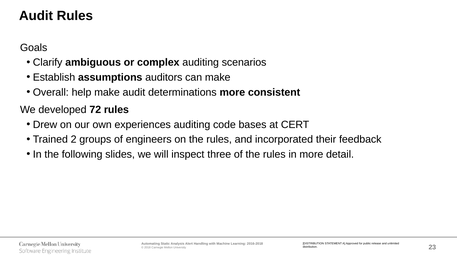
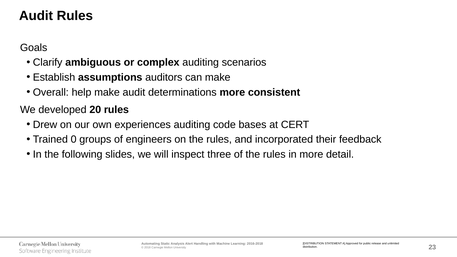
72: 72 -> 20
2: 2 -> 0
